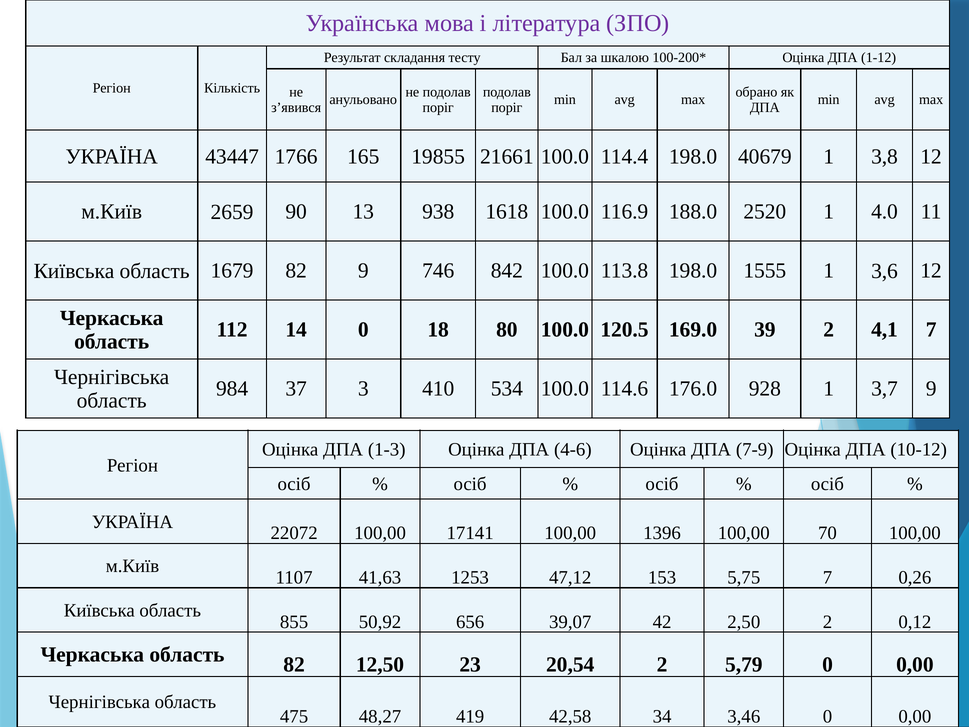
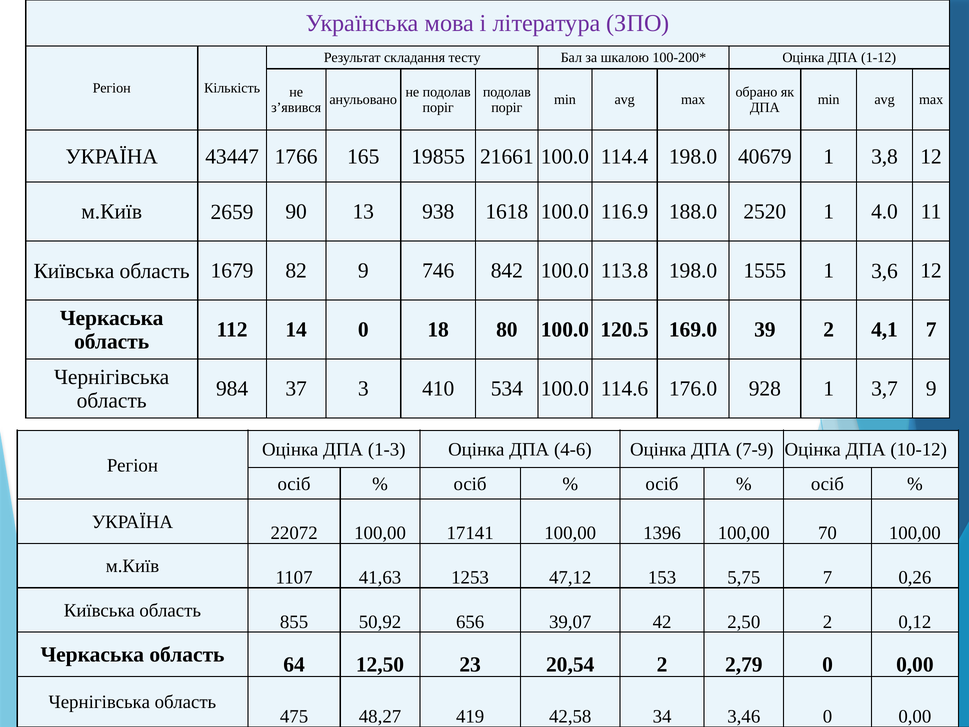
область 82: 82 -> 64
5,79: 5,79 -> 2,79
